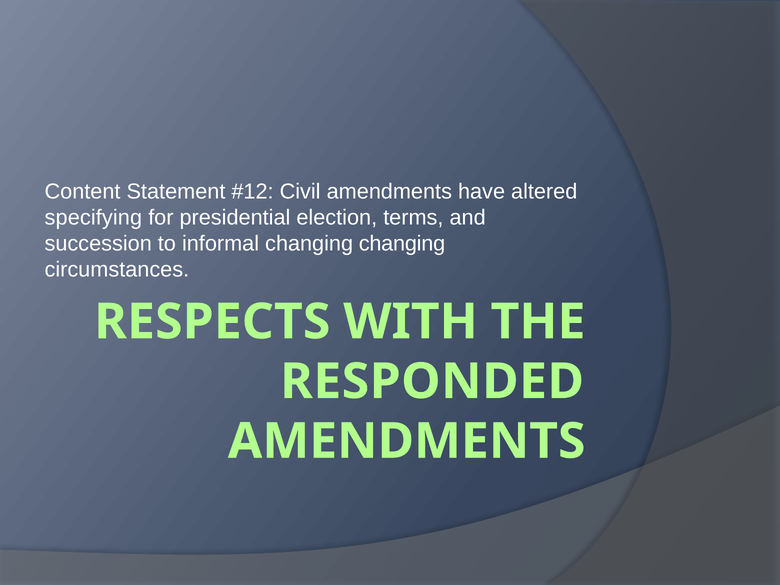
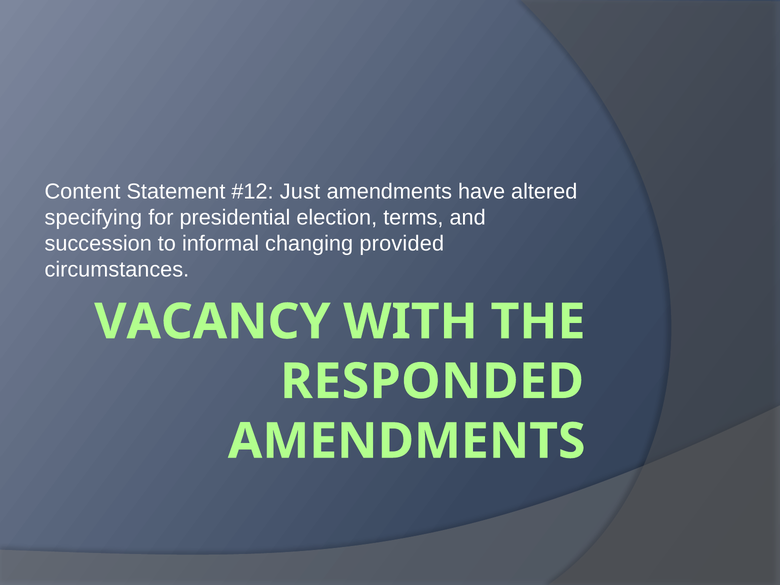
Civil: Civil -> Just
changing changing: changing -> provided
RESPECTS: RESPECTS -> VACANCY
